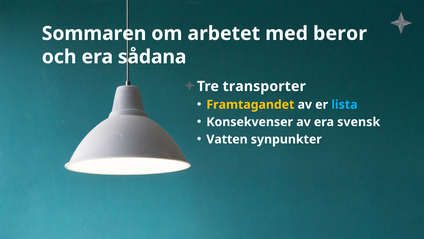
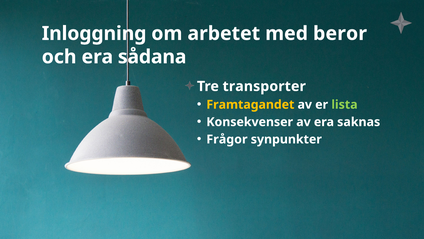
Sommaren: Sommaren -> Inloggning
lista colour: light blue -> light green
svensk: svensk -> saknas
Vatten: Vatten -> Frågor
